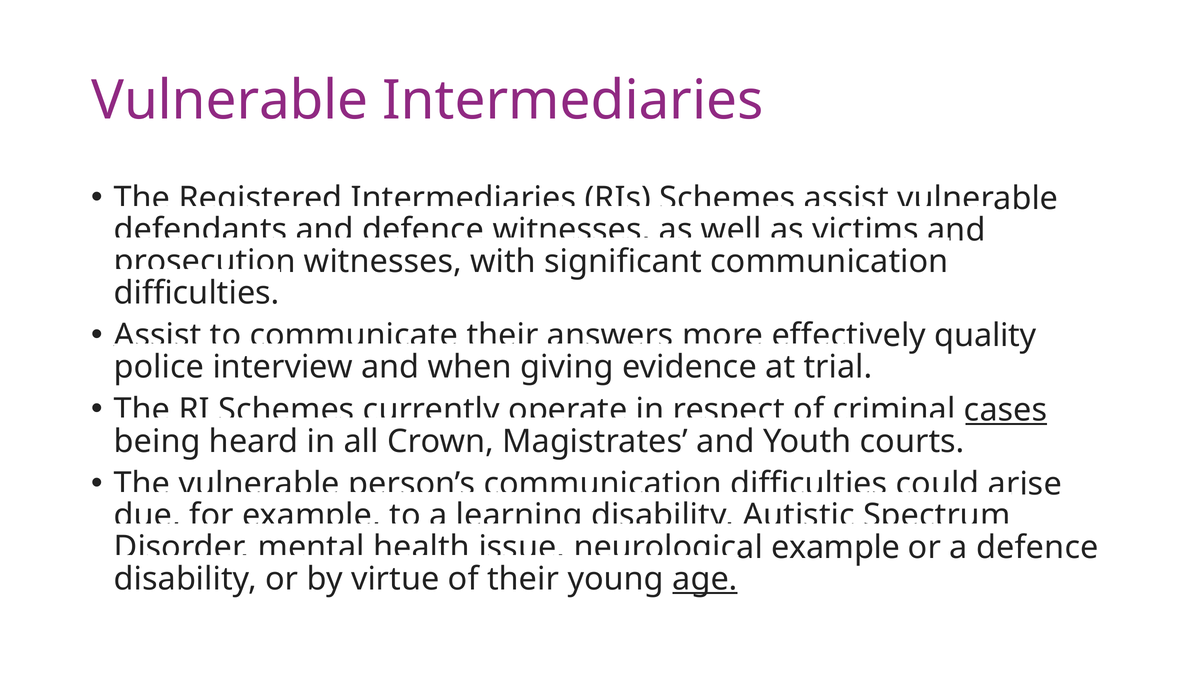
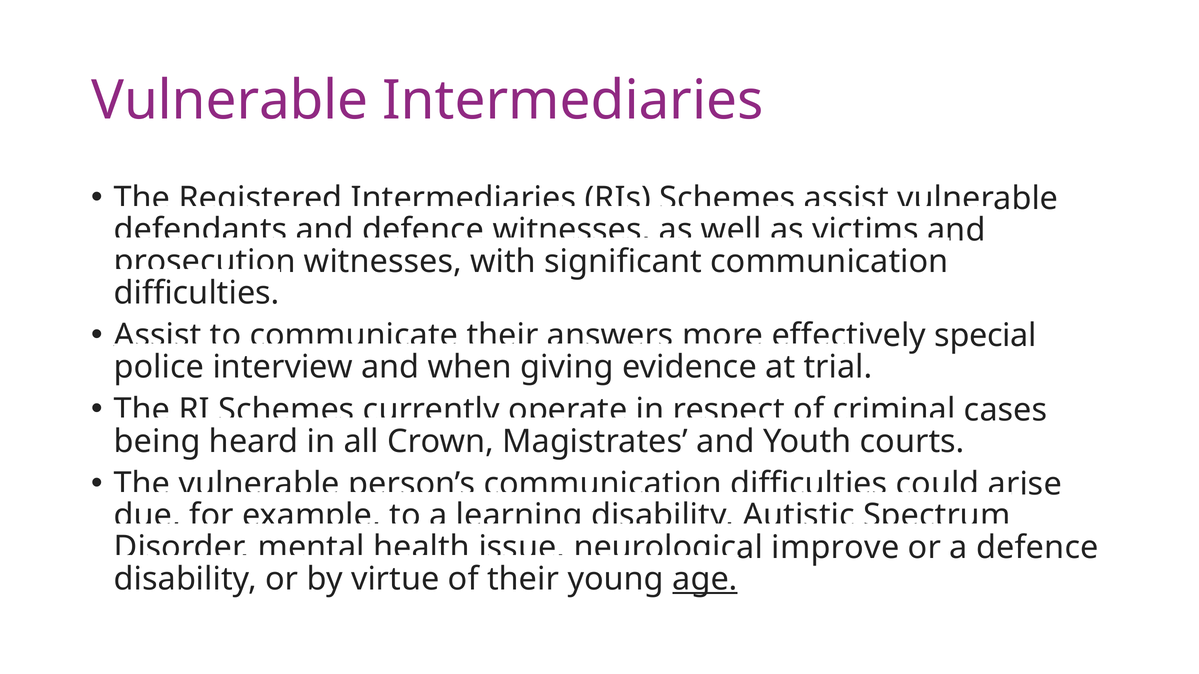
quality: quality -> special
cases underline: present -> none
example at (836, 548): example -> improve
